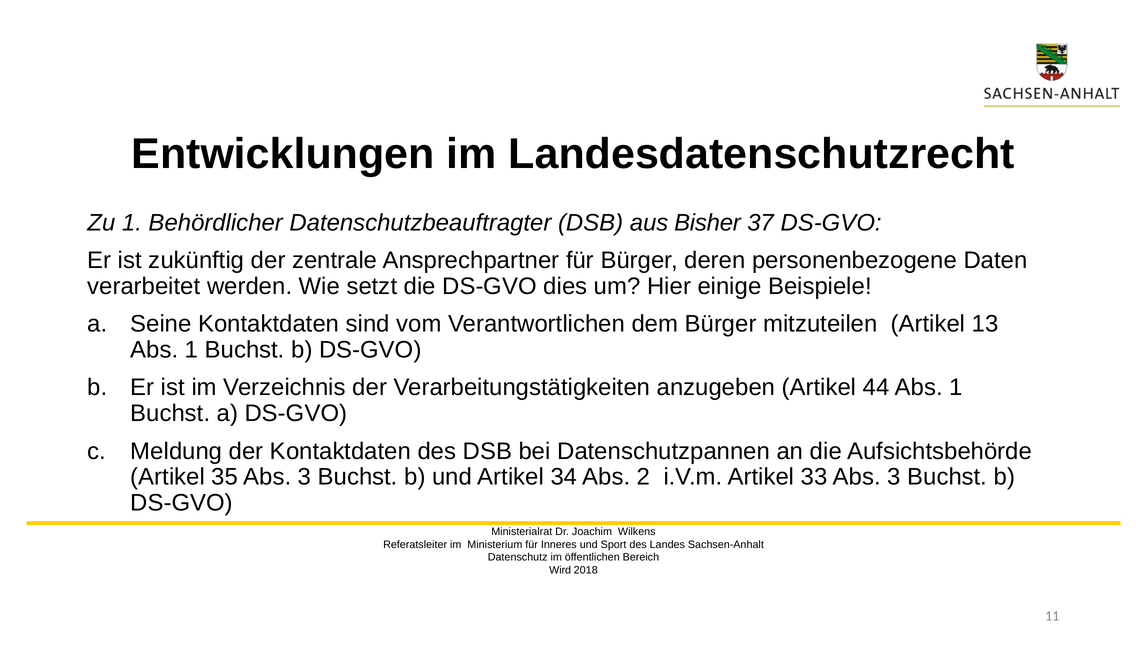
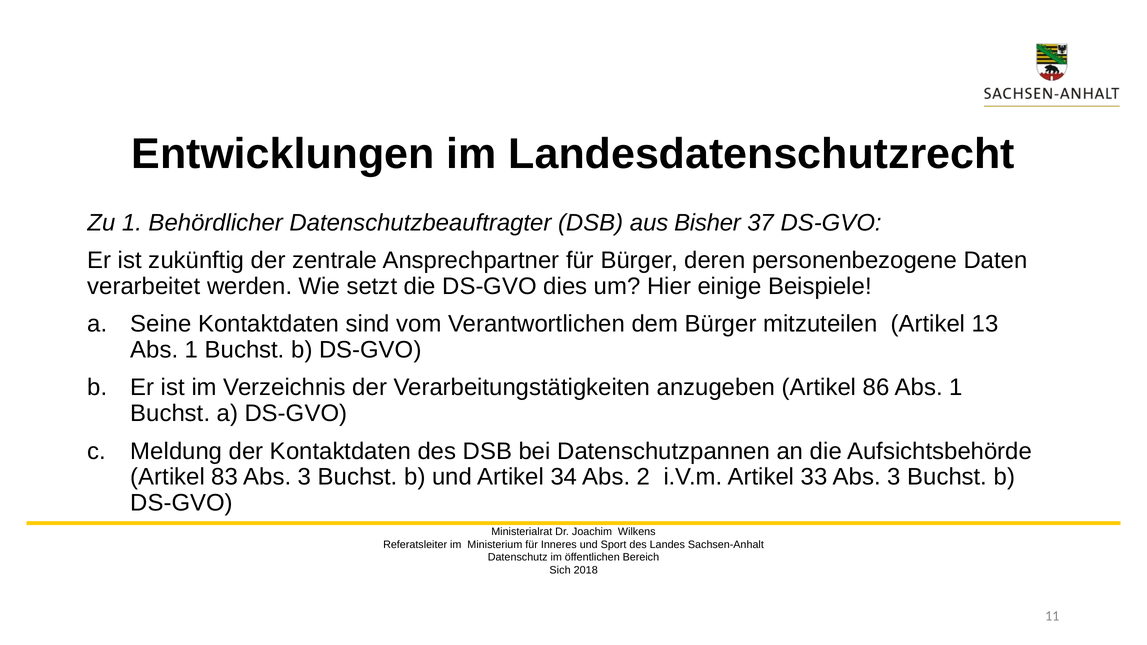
44: 44 -> 86
35: 35 -> 83
Wird: Wird -> Sich
